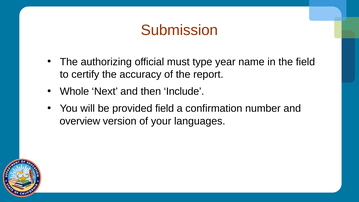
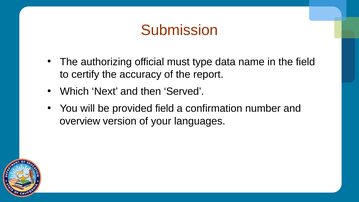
year: year -> data
Whole: Whole -> Which
Include: Include -> Served
